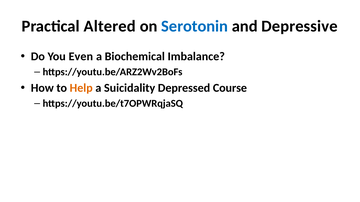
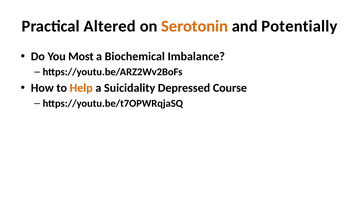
Serotonin colour: blue -> orange
Depressive: Depressive -> Potentially
Even: Even -> Most
